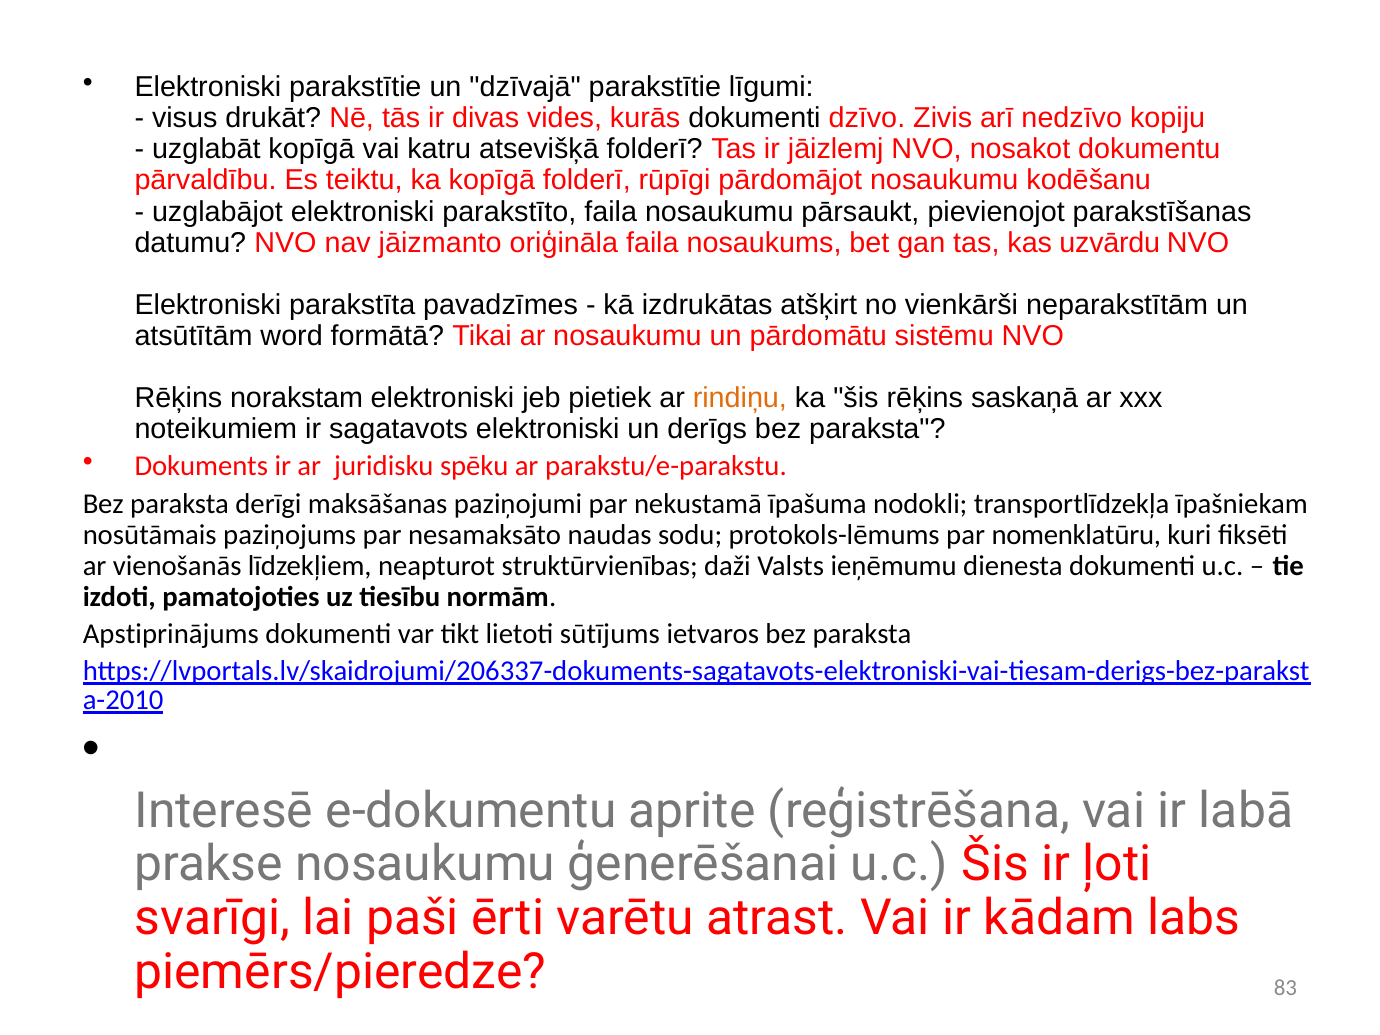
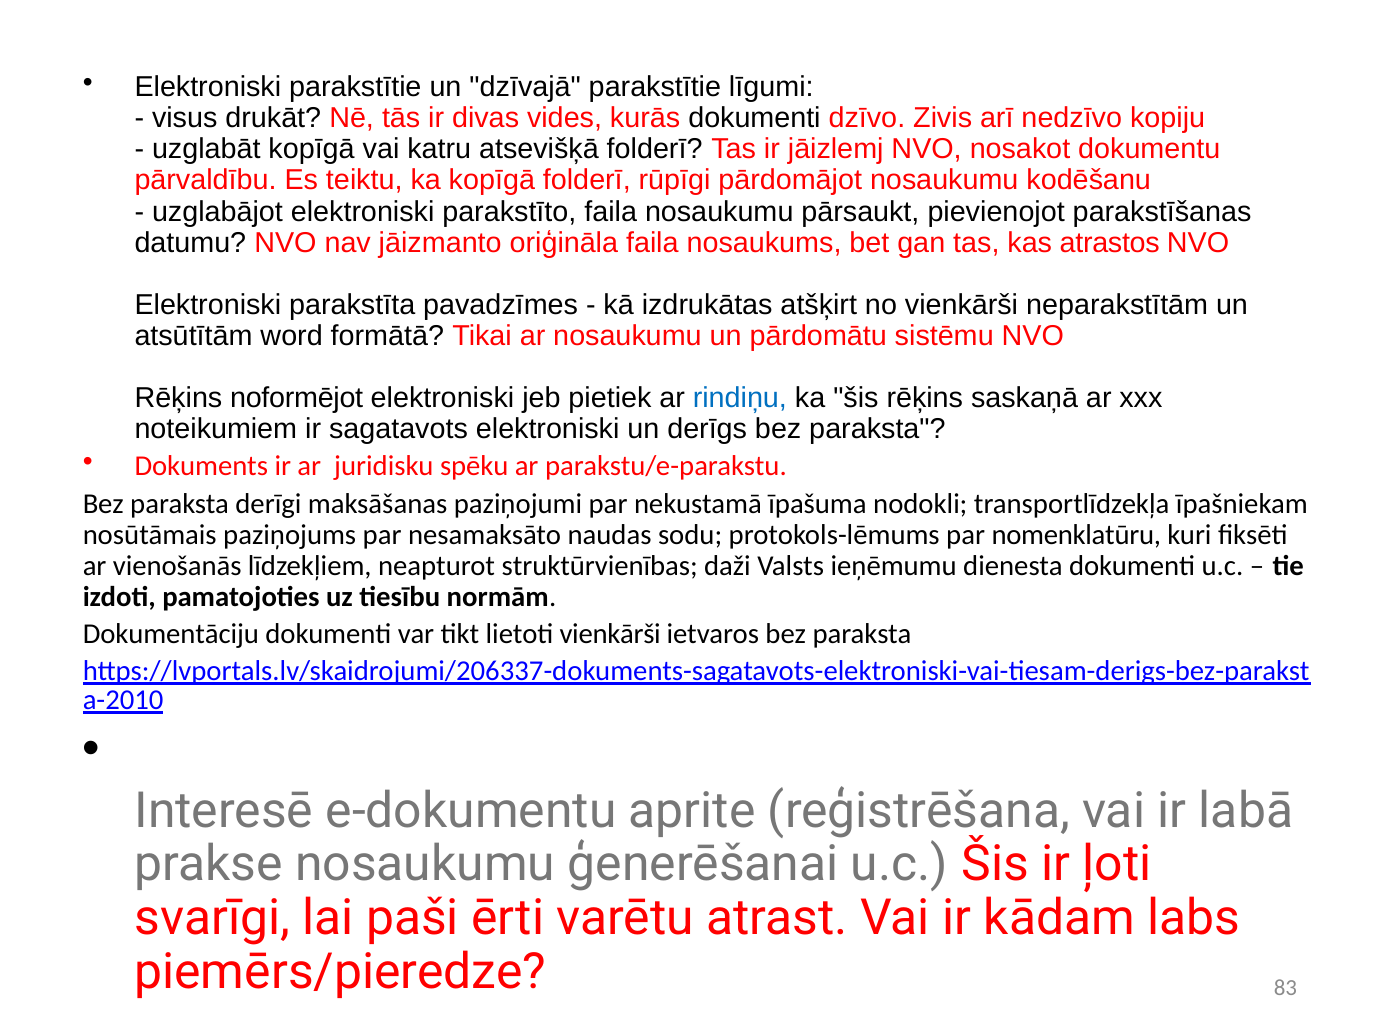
uzvārdu: uzvārdu -> atrastos
norakstam: norakstam -> noformējot
rindiņu colour: orange -> blue
Apstiprinājums: Apstiprinājums -> Dokumentāciju
lietoti sūtījums: sūtījums -> vienkārši
